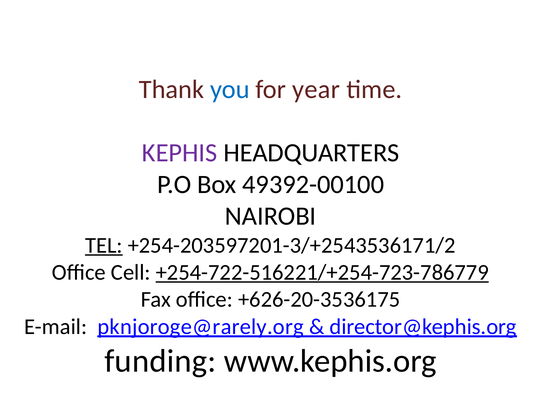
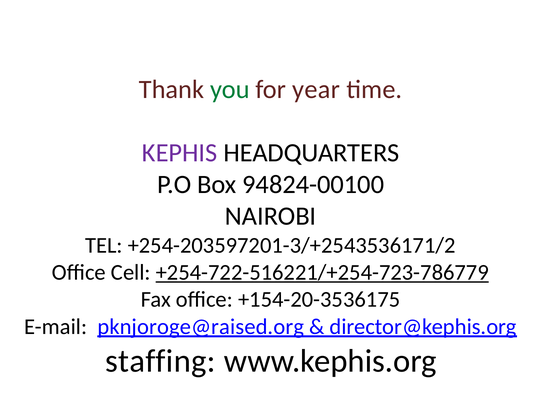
you colour: blue -> green
49392-00100: 49392-00100 -> 94824-00100
TEL underline: present -> none
+626-20-3536175: +626-20-3536175 -> +154-20-3536175
pknjoroge@rarely.org: pknjoroge@rarely.org -> pknjoroge@raised.org
funding: funding -> staffing
